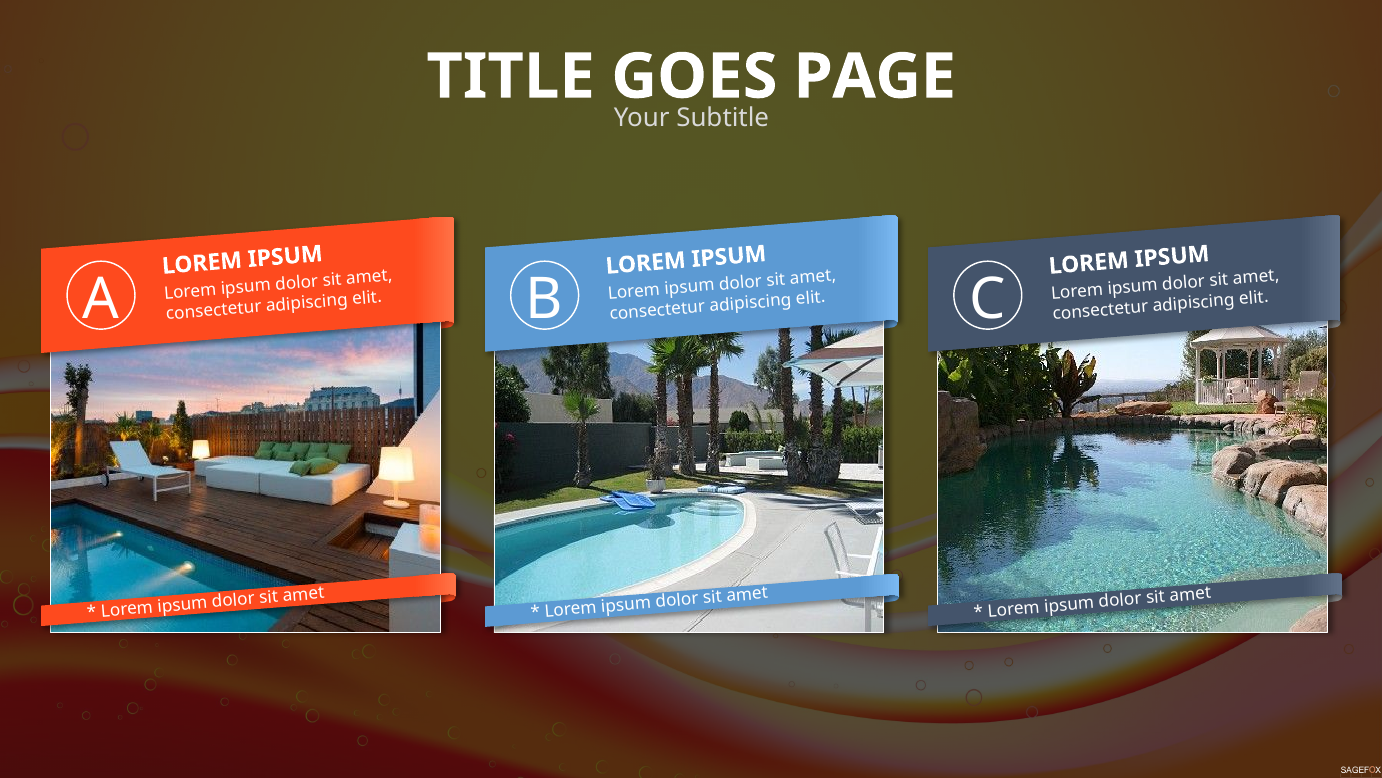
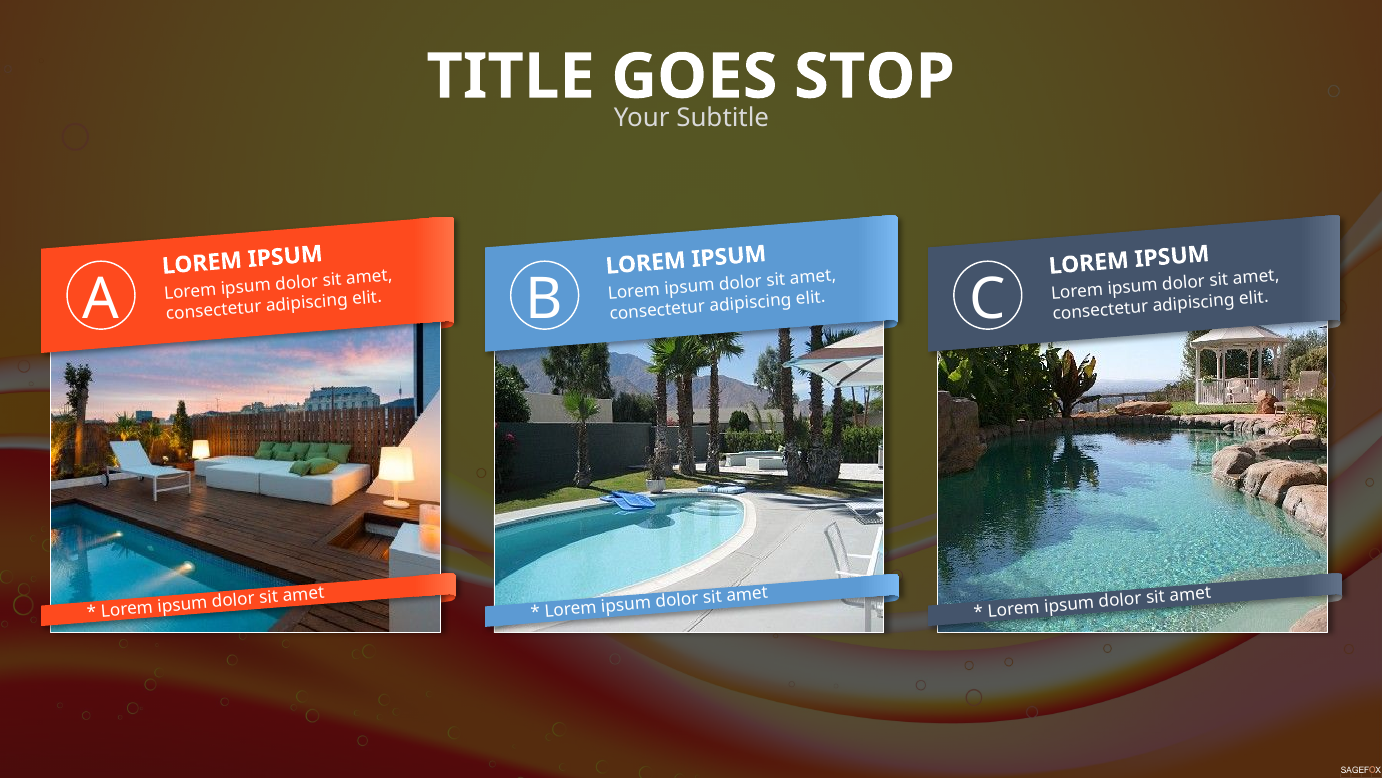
PAGE: PAGE -> STOP
